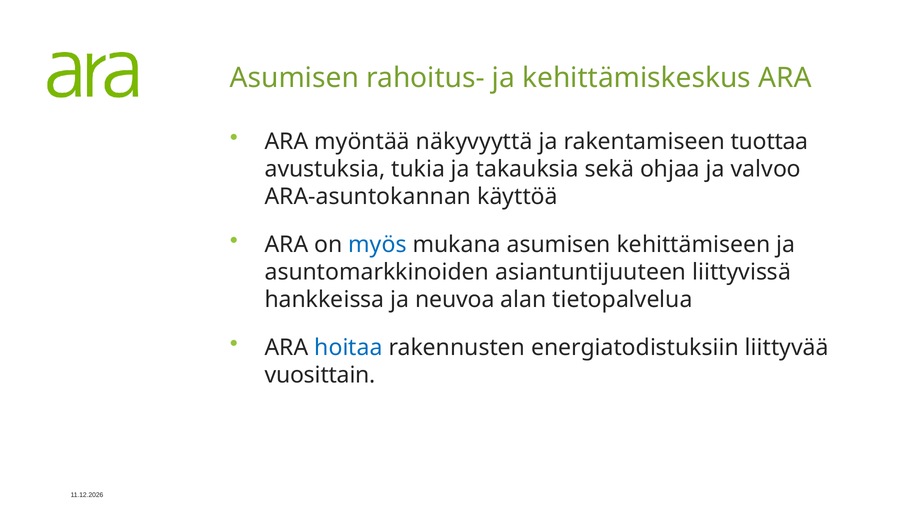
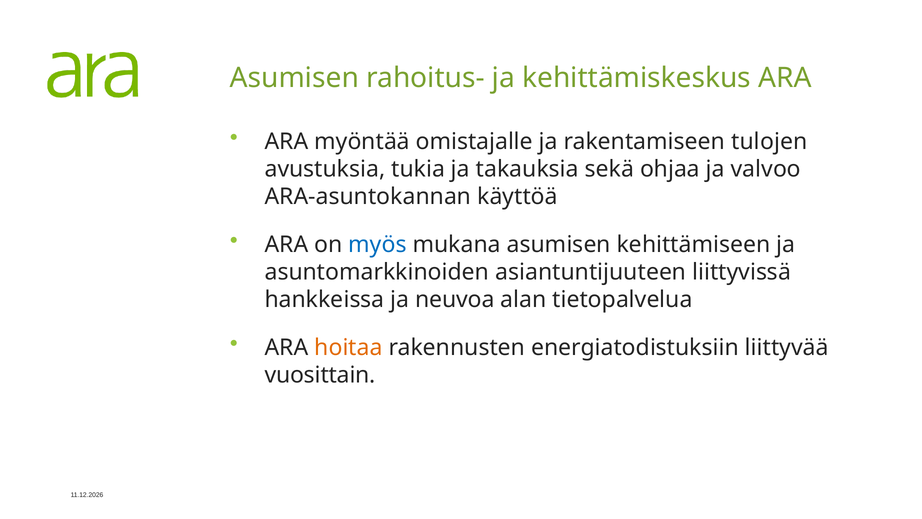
näkyvyyttä: näkyvyyttä -> omistajalle
tuottaa: tuottaa -> tulojen
hoitaa colour: blue -> orange
